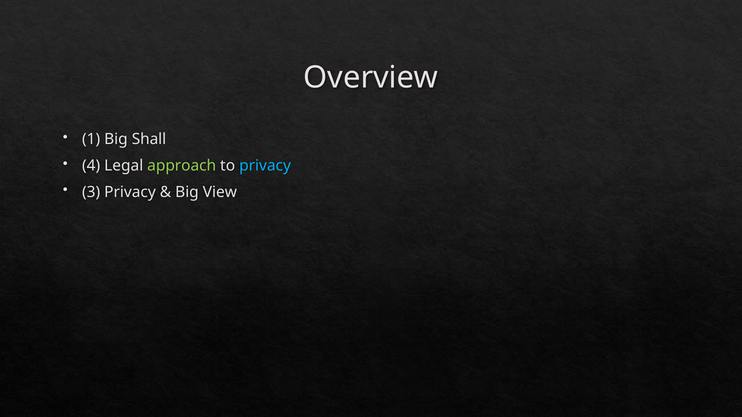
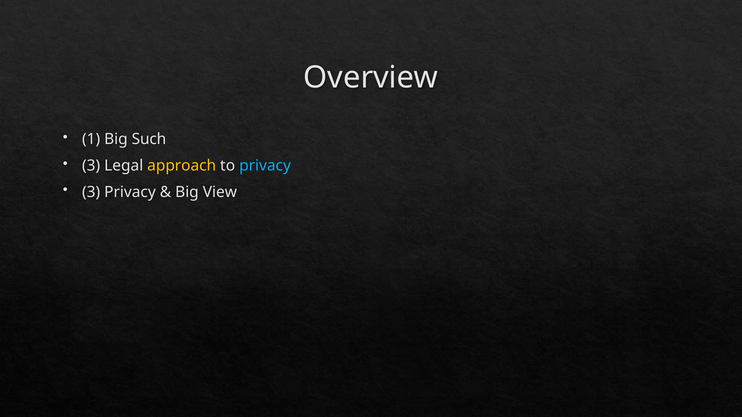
Shall: Shall -> Such
4 at (91, 166): 4 -> 3
approach colour: light green -> yellow
